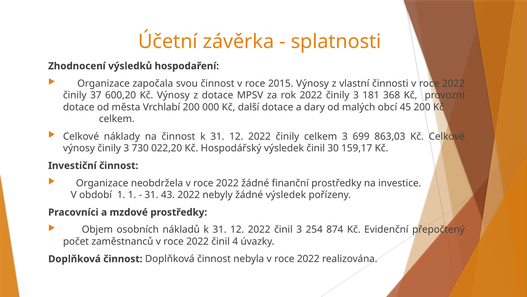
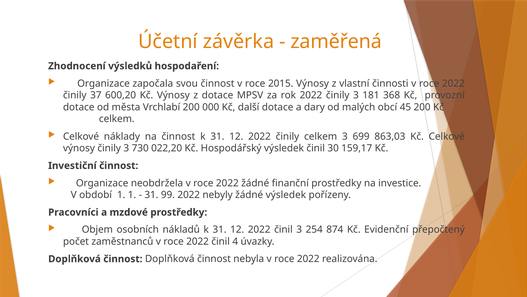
splatnosti: splatnosti -> zaměřená
43: 43 -> 99
